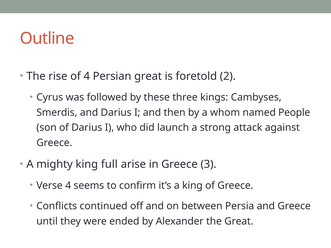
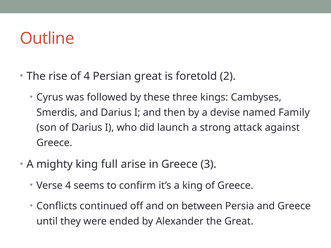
whom: whom -> devise
People: People -> Family
